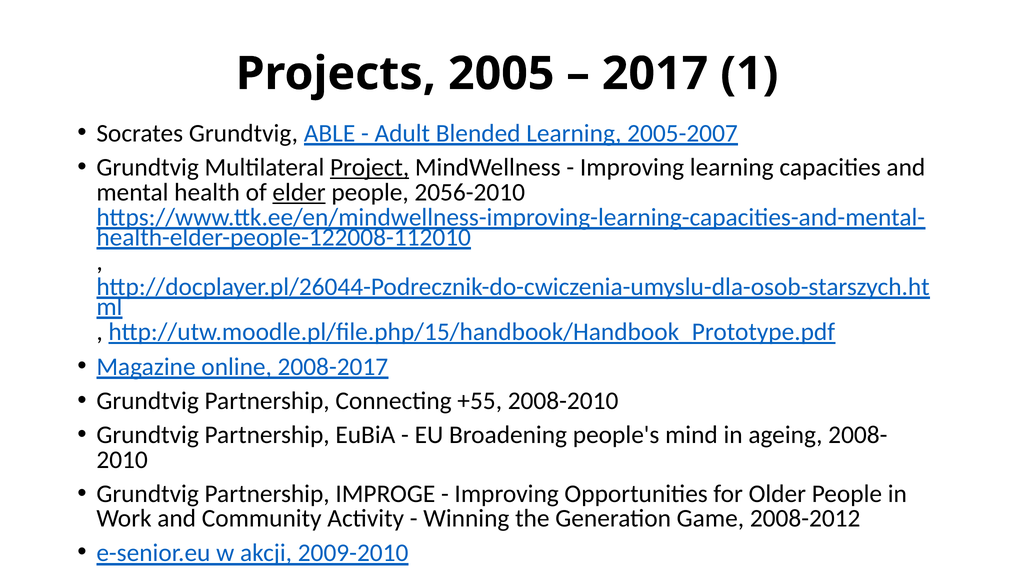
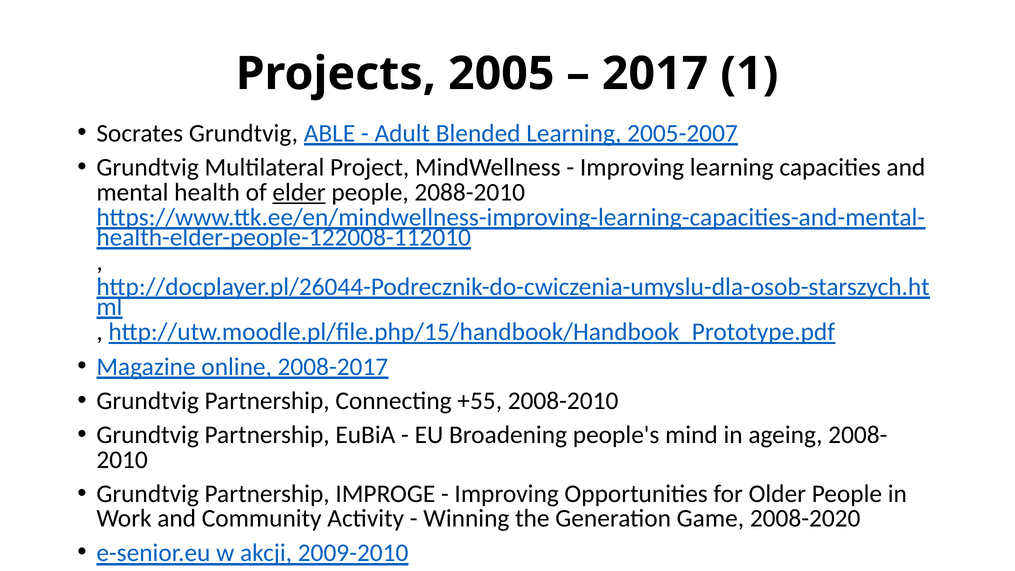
Project underline: present -> none
2056-2010: 2056-2010 -> 2088-2010
2008-2012: 2008-2012 -> 2008-2020
